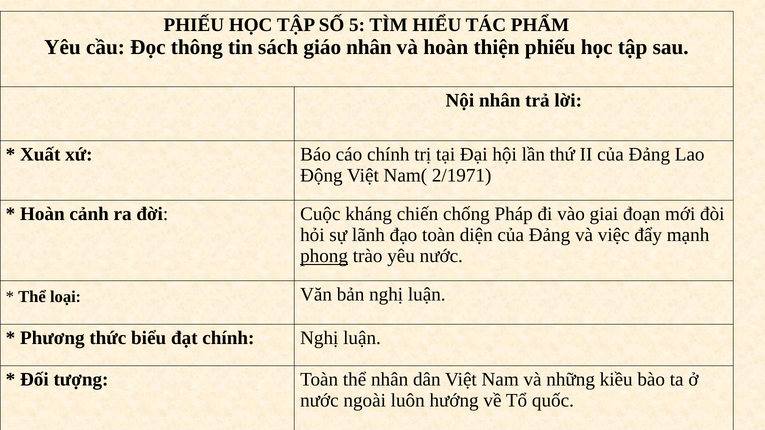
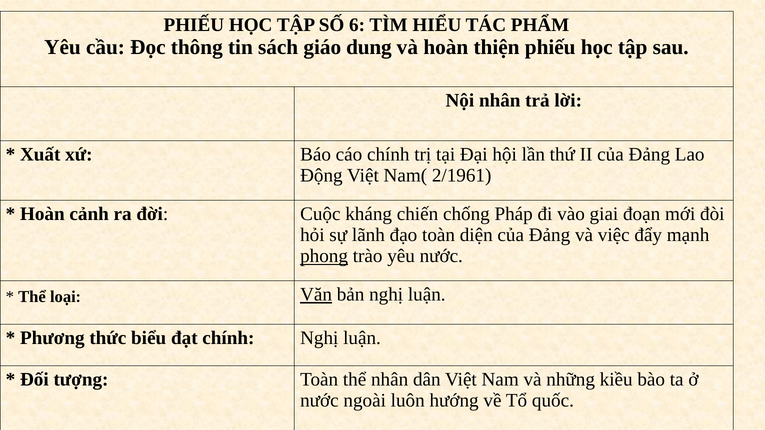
5: 5 -> 6
giáo nhân: nhân -> dung
2/1971: 2/1971 -> 2/1961
Văn underline: none -> present
